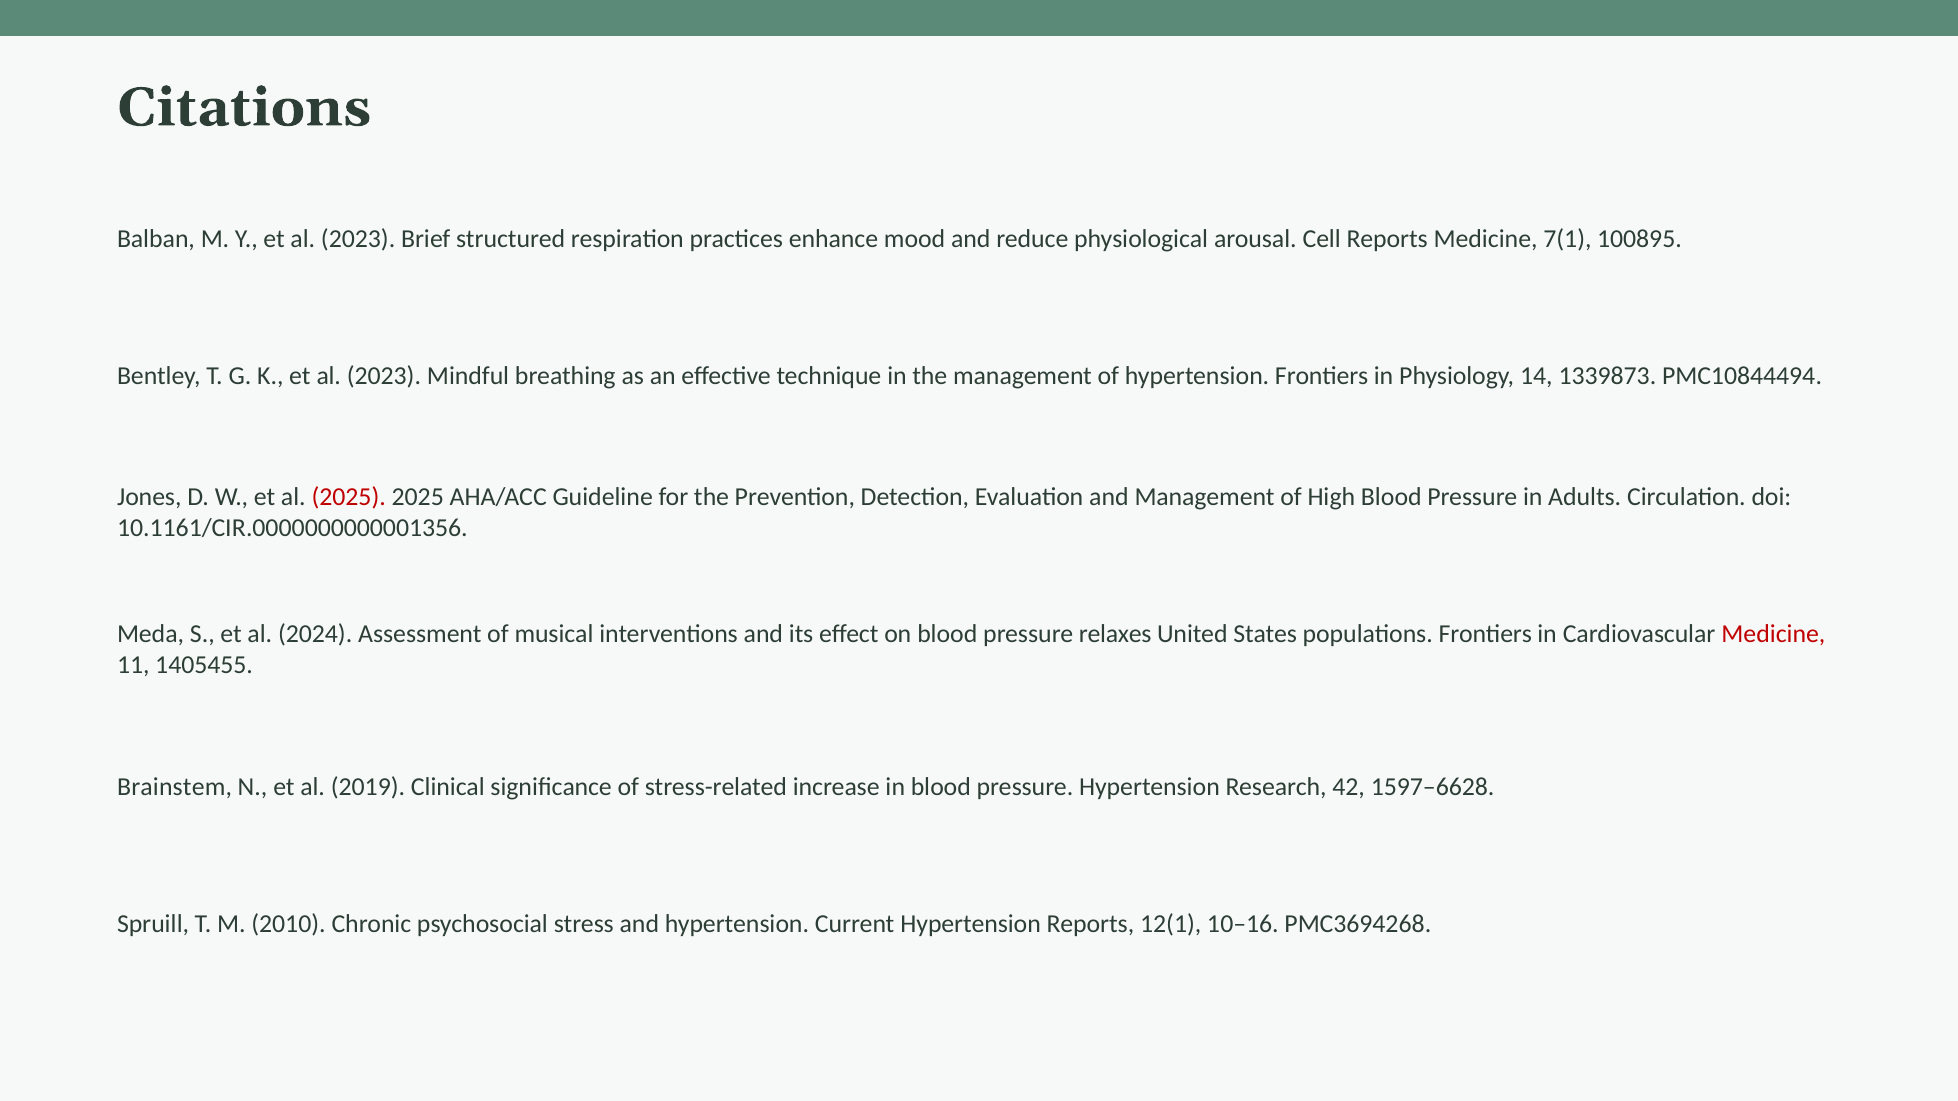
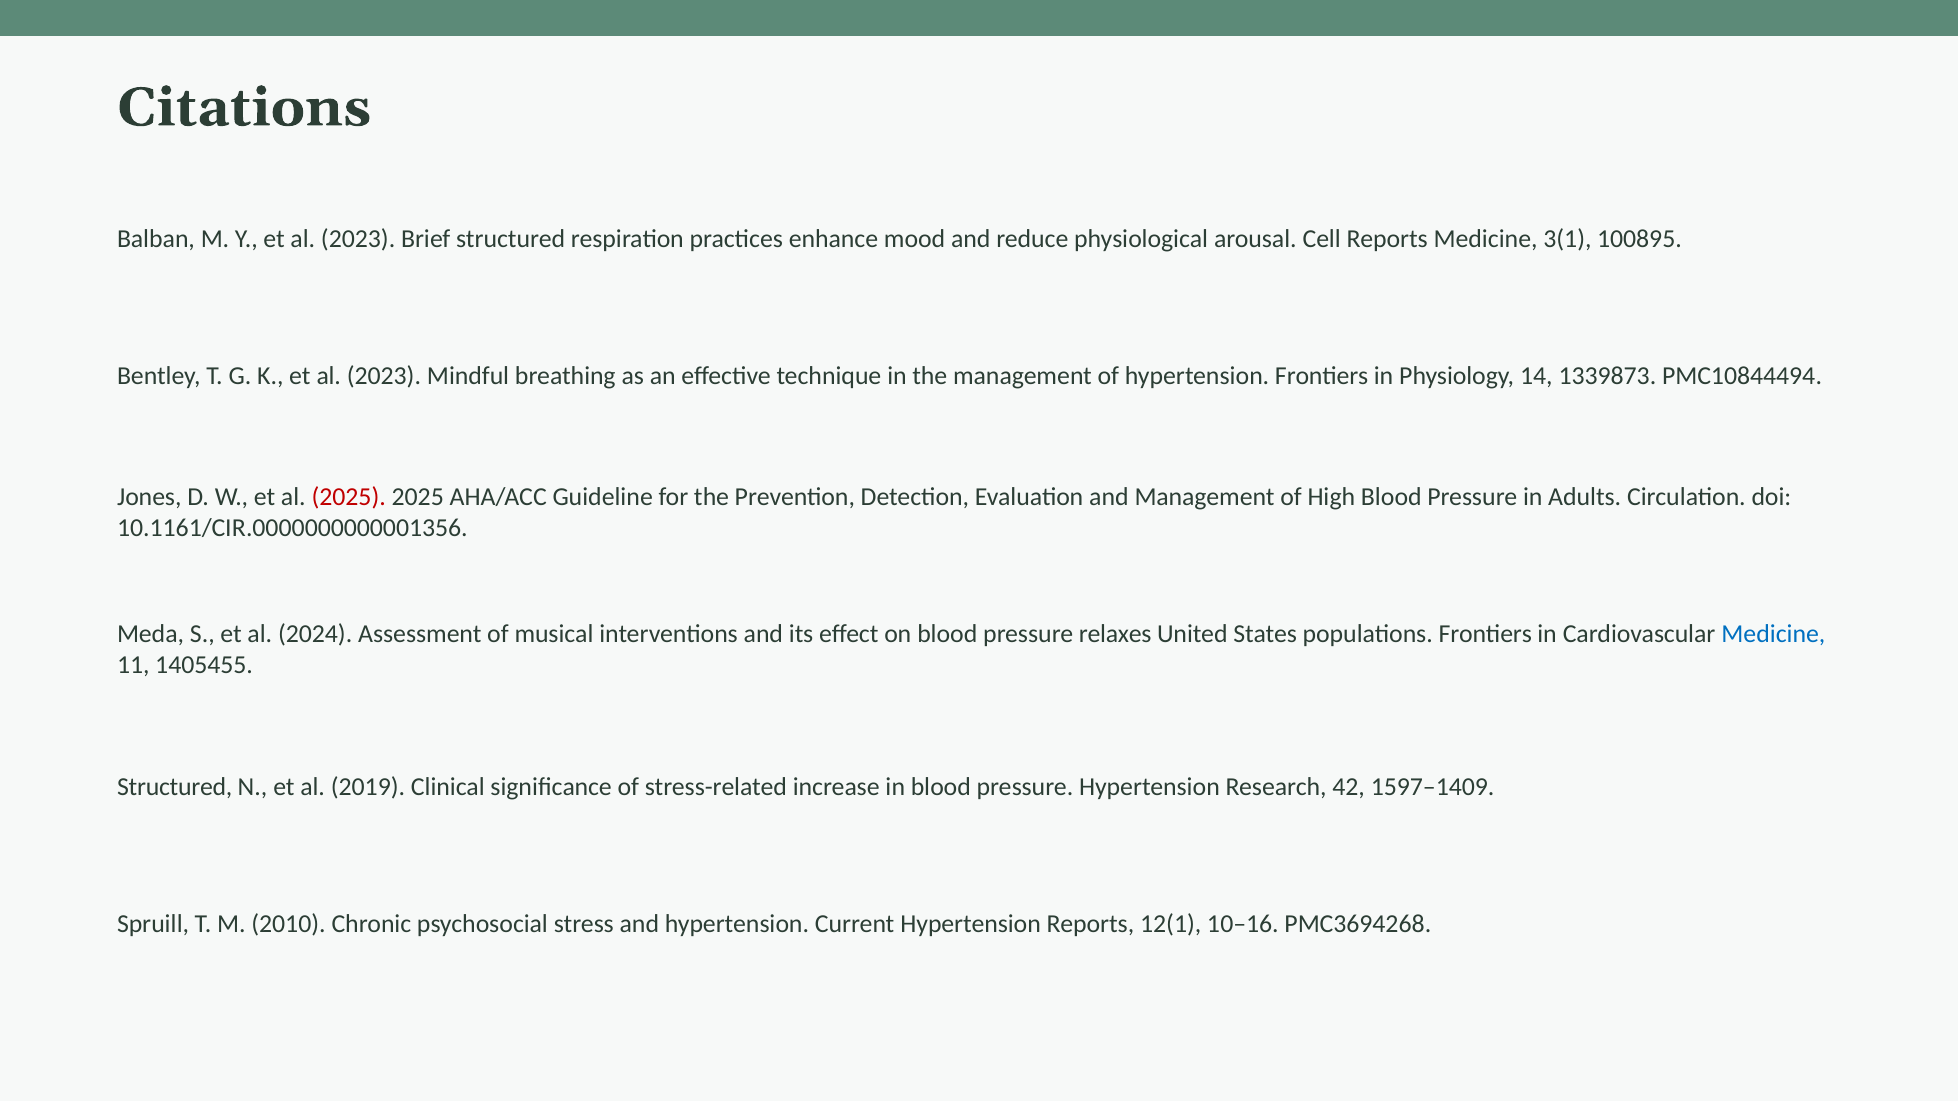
7(1: 7(1 -> 3(1
Medicine at (1773, 634) colour: red -> blue
Brainstem at (175, 787): Brainstem -> Structured
1597–6628: 1597–6628 -> 1597–1409
